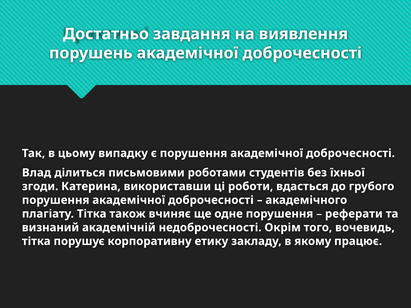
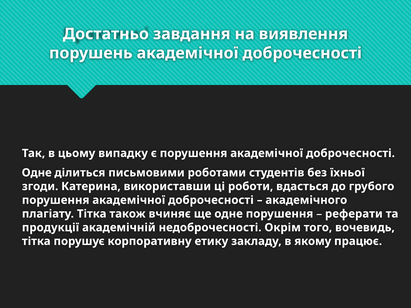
Влад at (37, 173): Влад -> Одне
визнаний: визнаний -> продукції
